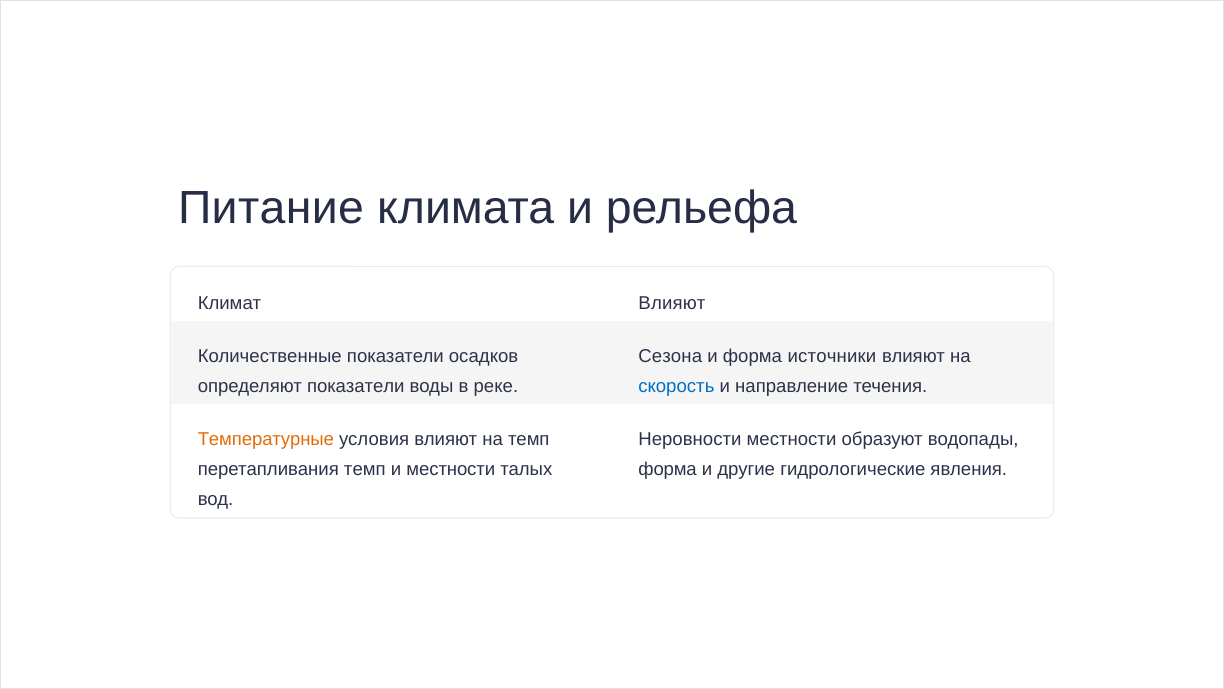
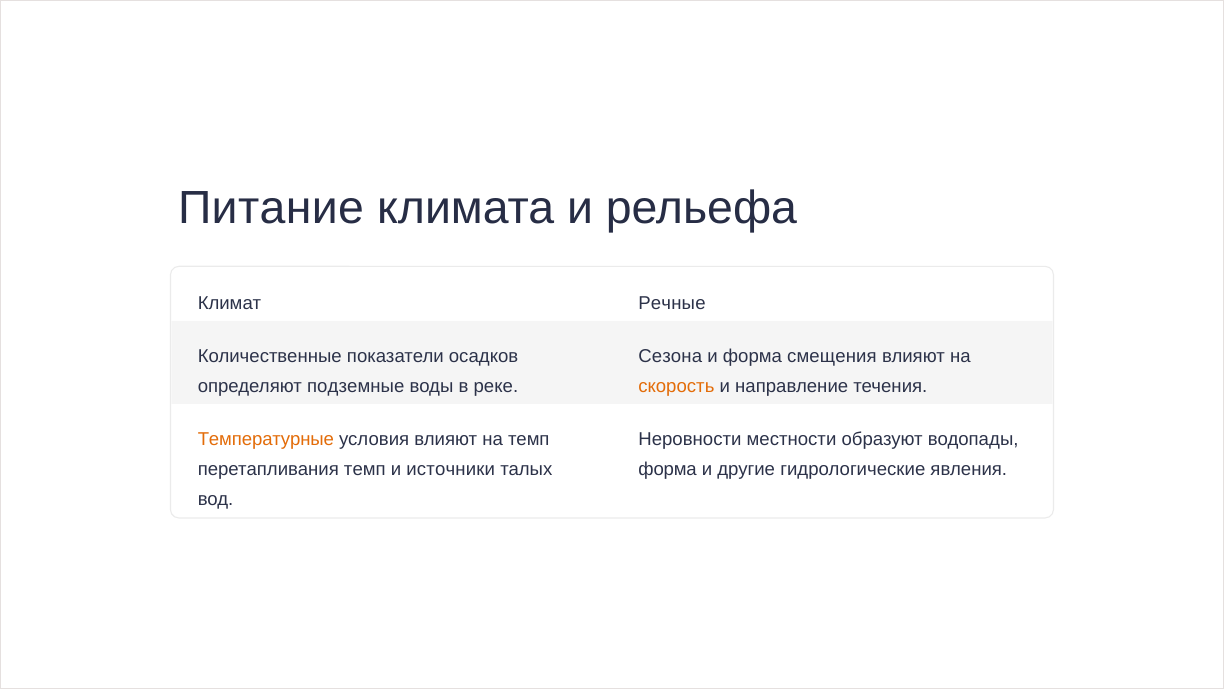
Климат Влияют: Влияют -> Речные
источники: источники -> смещения
определяют показатели: показатели -> подземные
скорость colour: blue -> orange
и местности: местности -> источники
